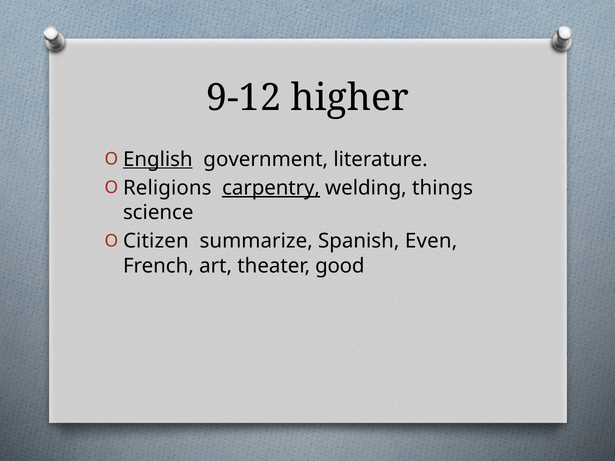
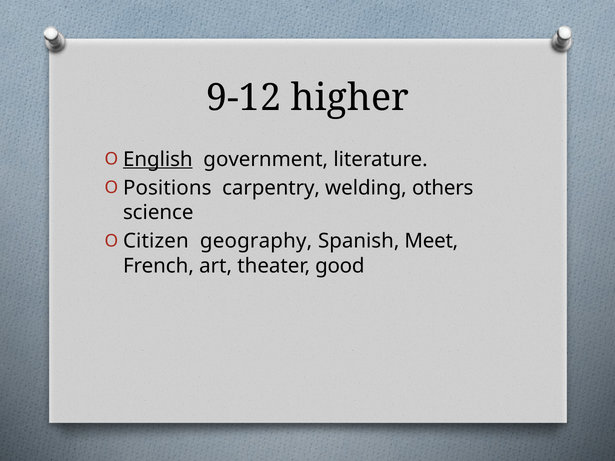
Religions: Religions -> Positions
carpentry underline: present -> none
things: things -> others
summarize: summarize -> geography
Even: Even -> Meet
